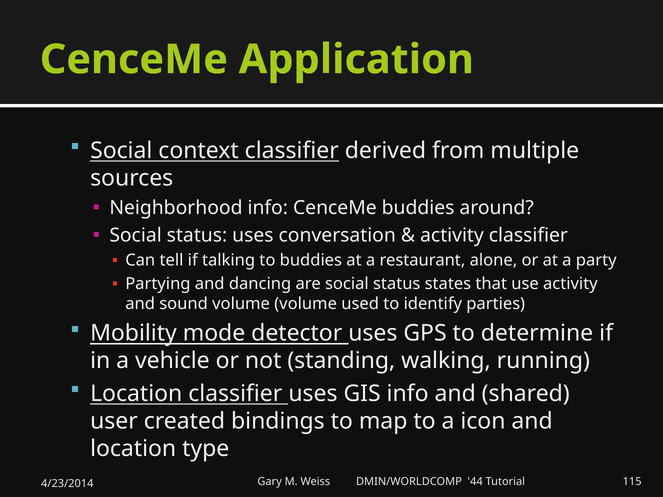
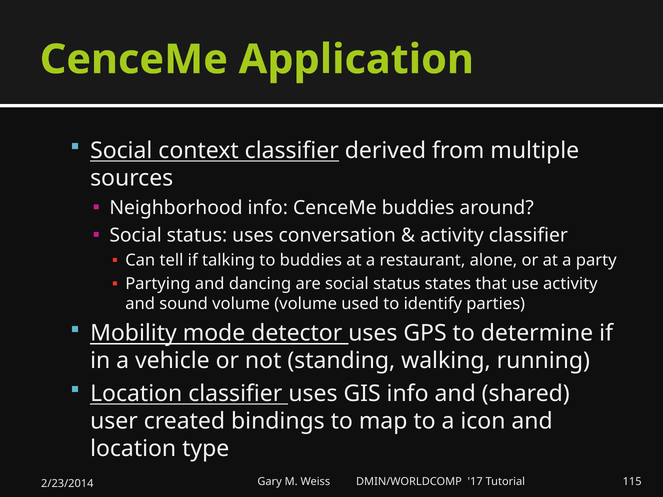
44: 44 -> 17
4/23/2014: 4/23/2014 -> 2/23/2014
